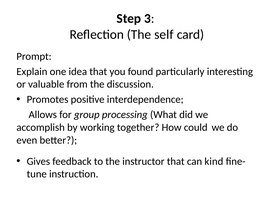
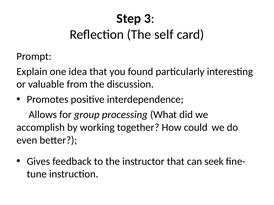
kind: kind -> seek
